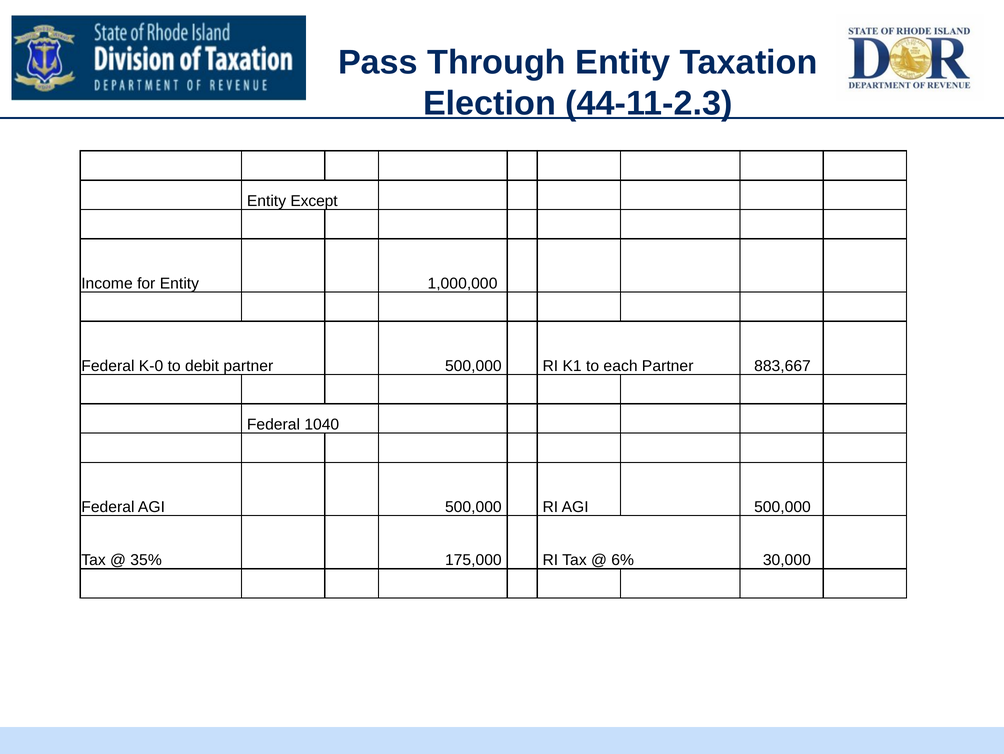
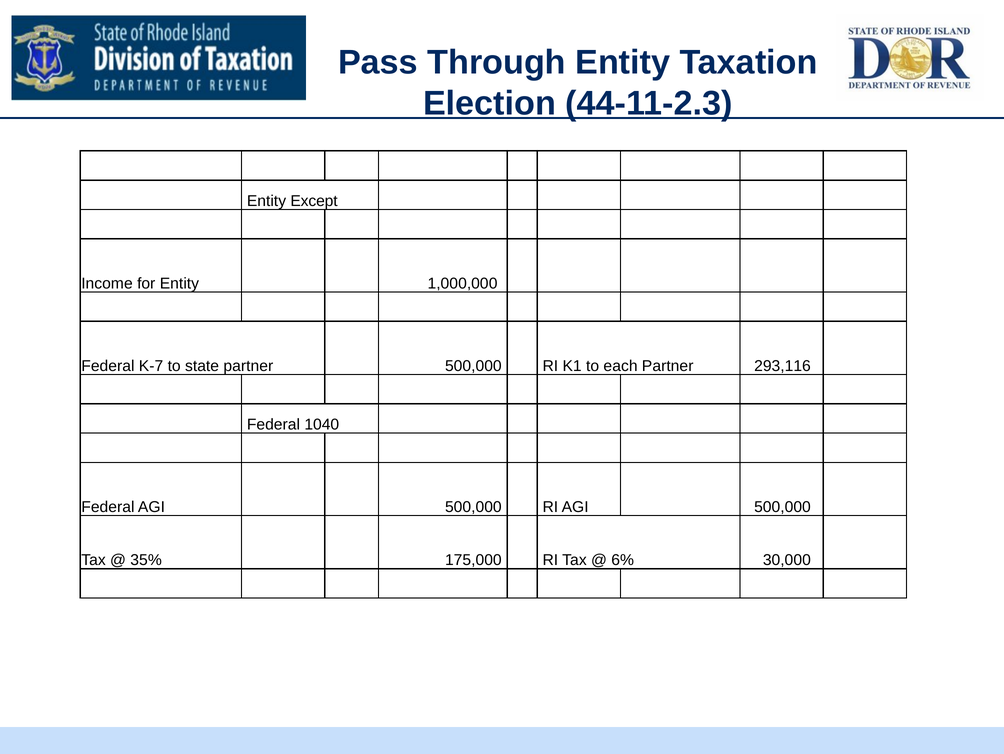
K-0: K-0 -> K-7
debit: debit -> state
883,667: 883,667 -> 293,116
